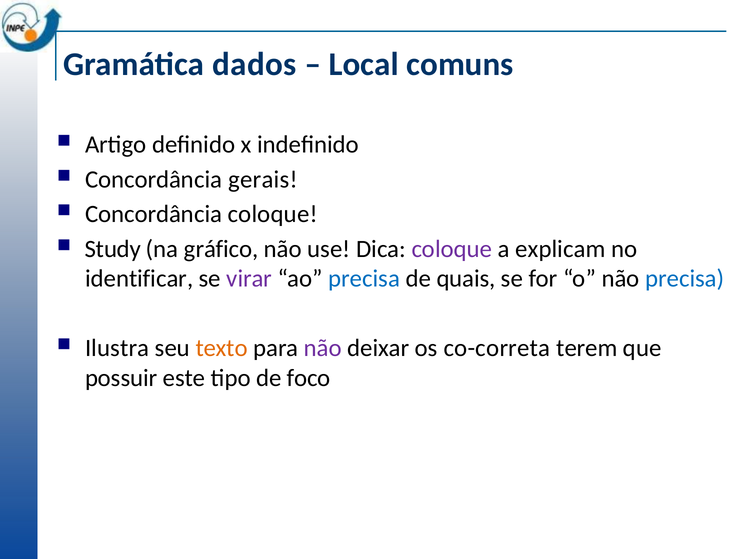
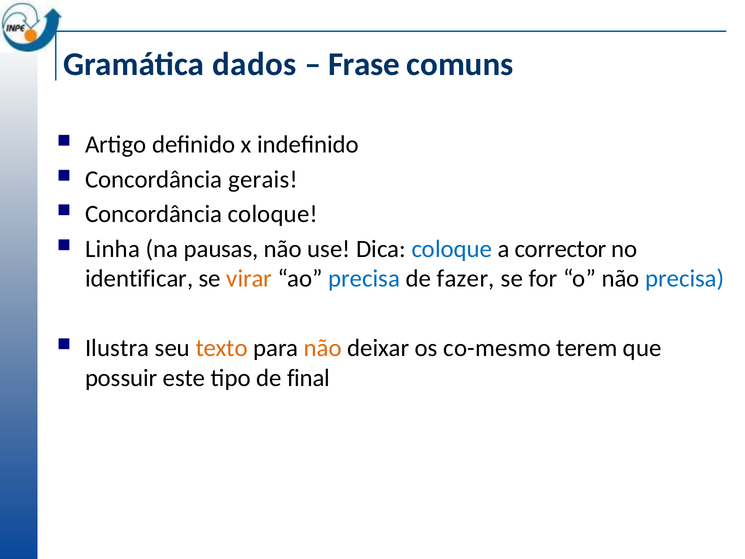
Local: Local -> Frase
Study: Study -> Linha
gráfico: gráfico -> pausas
coloque at (452, 249) colour: purple -> blue
explicam: explicam -> corrector
virar colour: purple -> orange
quais: quais -> fazer
não at (323, 348) colour: purple -> orange
co-correta: co-correta -> co-mesmo
foco: foco -> final
